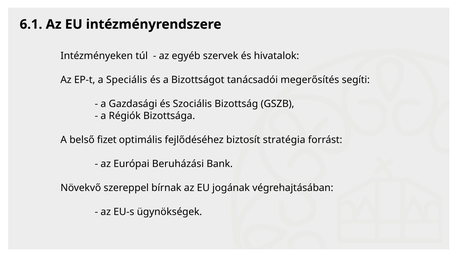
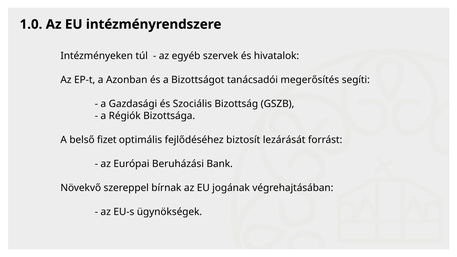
6.1: 6.1 -> 1.0
Speciális: Speciális -> Azonban
stratégia: stratégia -> lezárását
